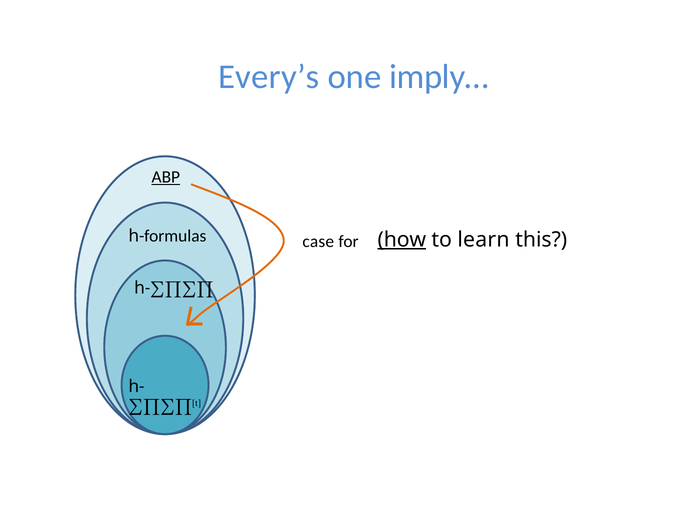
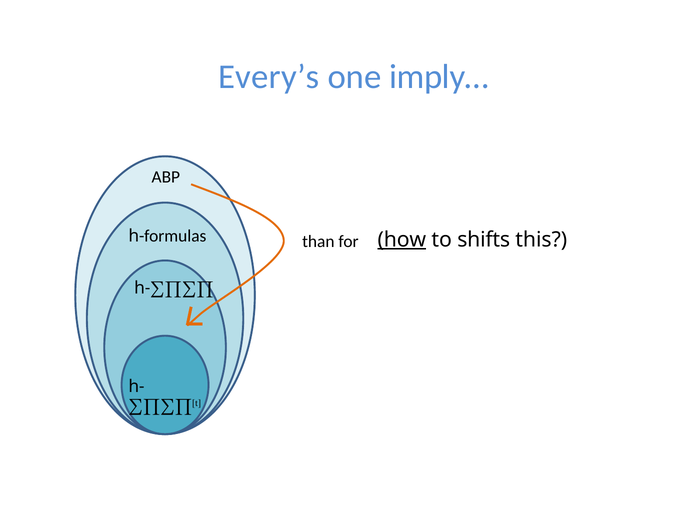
ABP underline: present -> none
case: case -> than
learn: learn -> shifts
